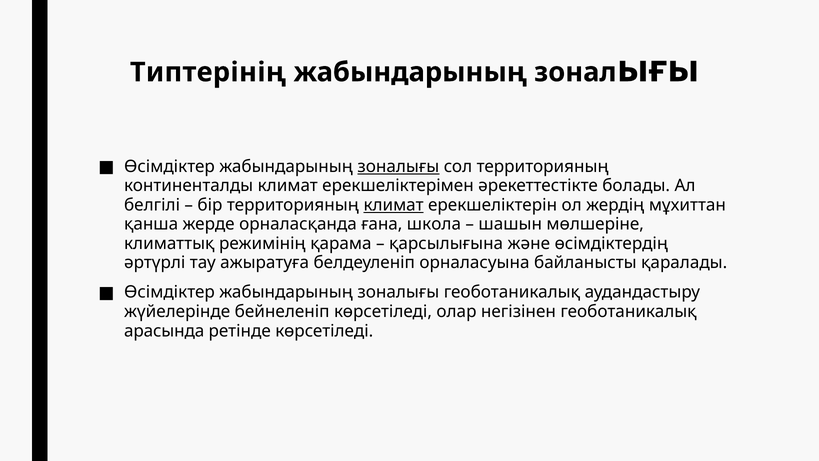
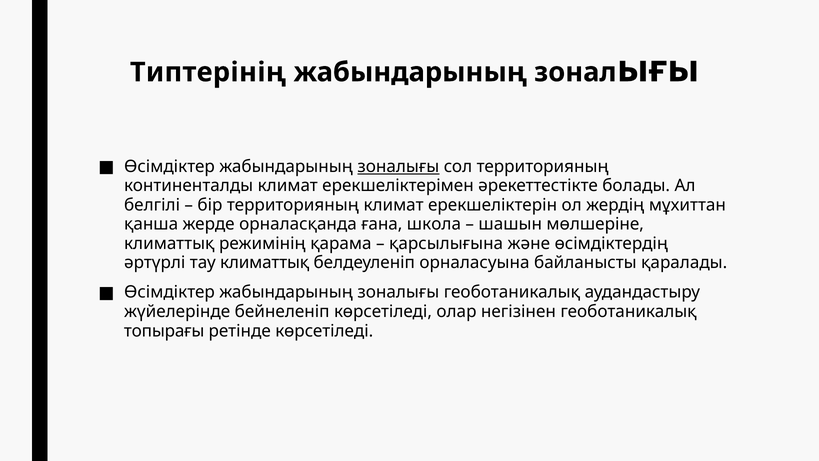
климат at (394, 205) underline: present -> none
тау ажыратуға: ажыратуға -> климаттық
арасында: арасында -> топырағы
